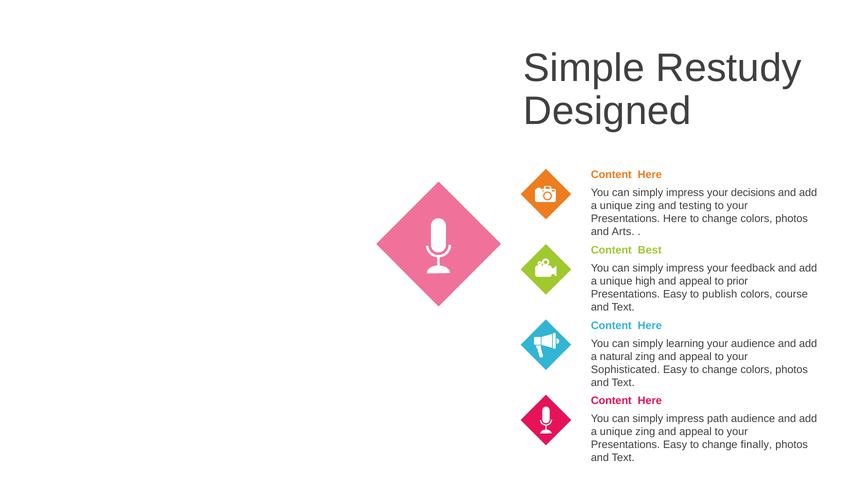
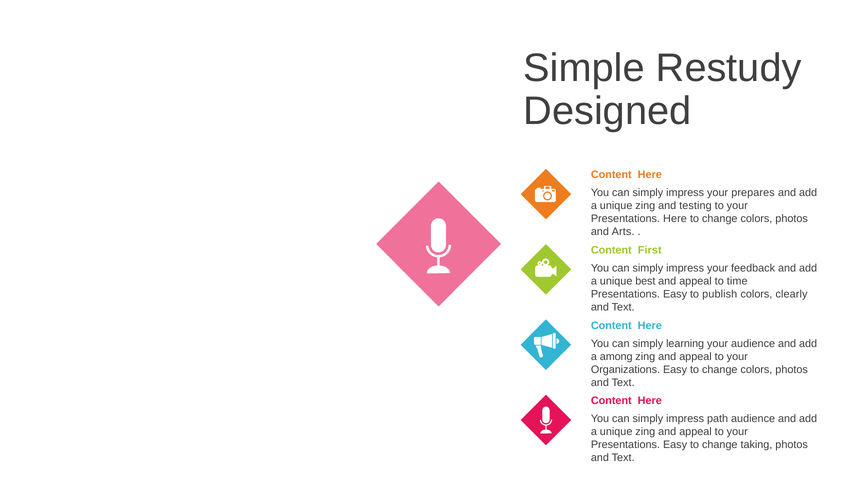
decisions: decisions -> prepares
Best: Best -> First
high: high -> best
prior: prior -> time
course: course -> clearly
natural: natural -> among
Sophisticated: Sophisticated -> Organizations
finally: finally -> taking
